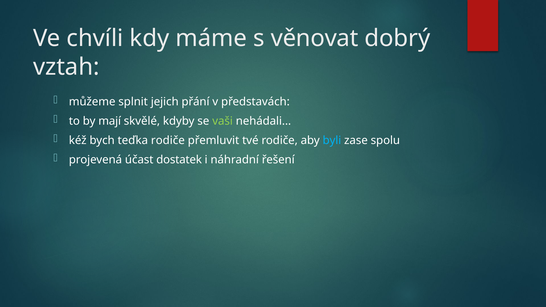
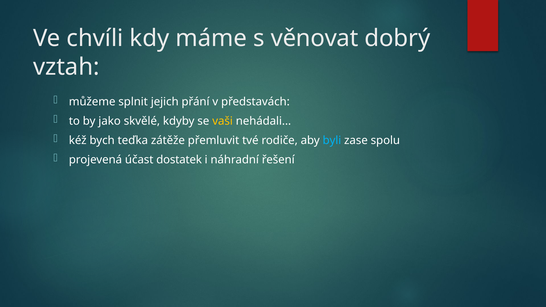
mají: mají -> jako
vaši colour: light green -> yellow
teďka rodiče: rodiče -> zátěže
